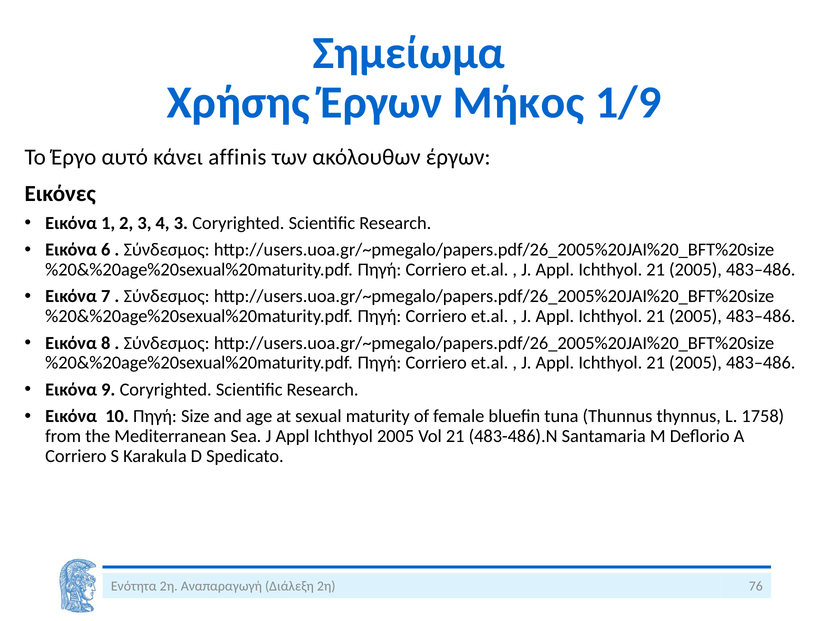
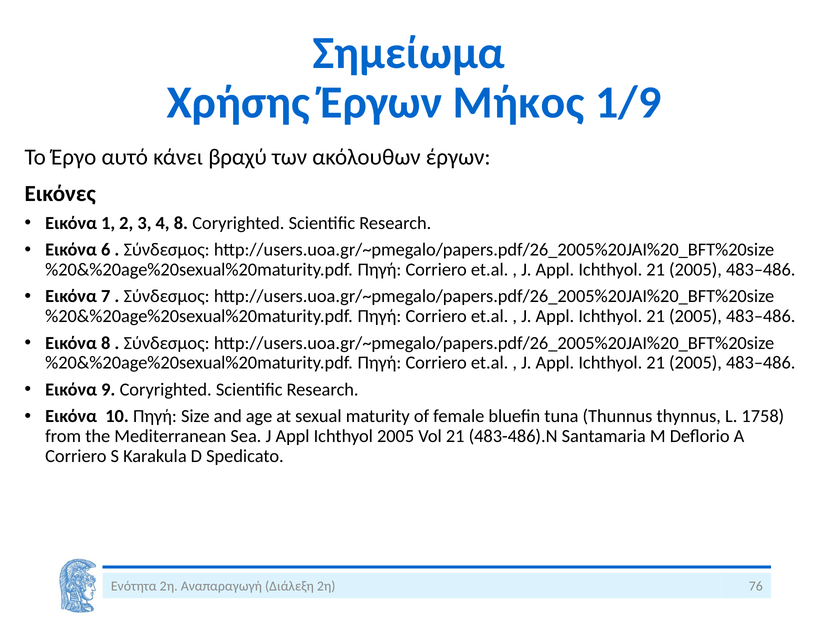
affinis: affinis -> βραχύ
4 3: 3 -> 8
